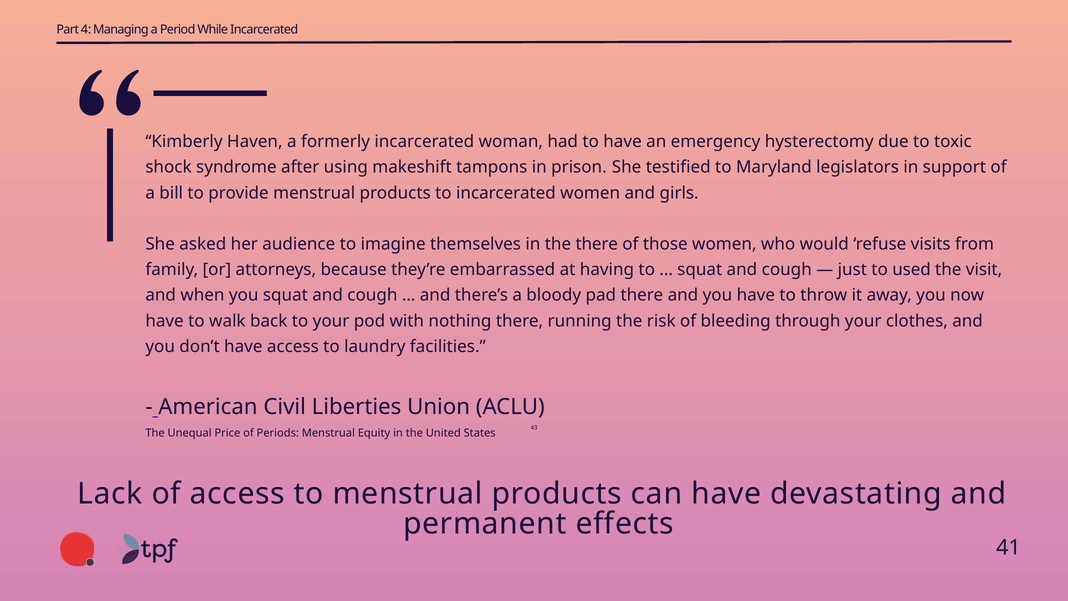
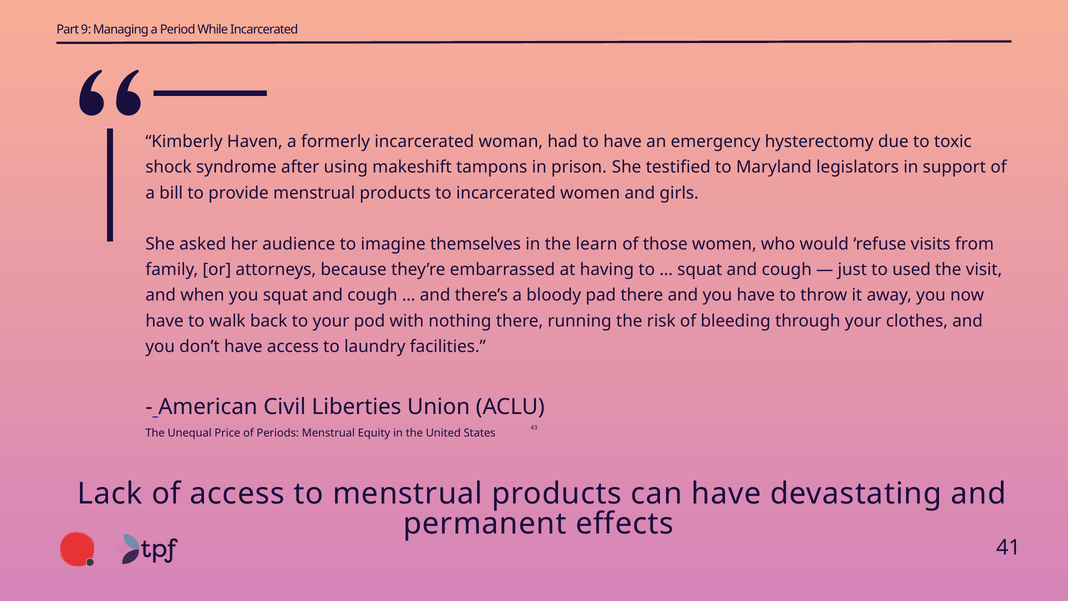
4: 4 -> 9
the there: there -> learn
